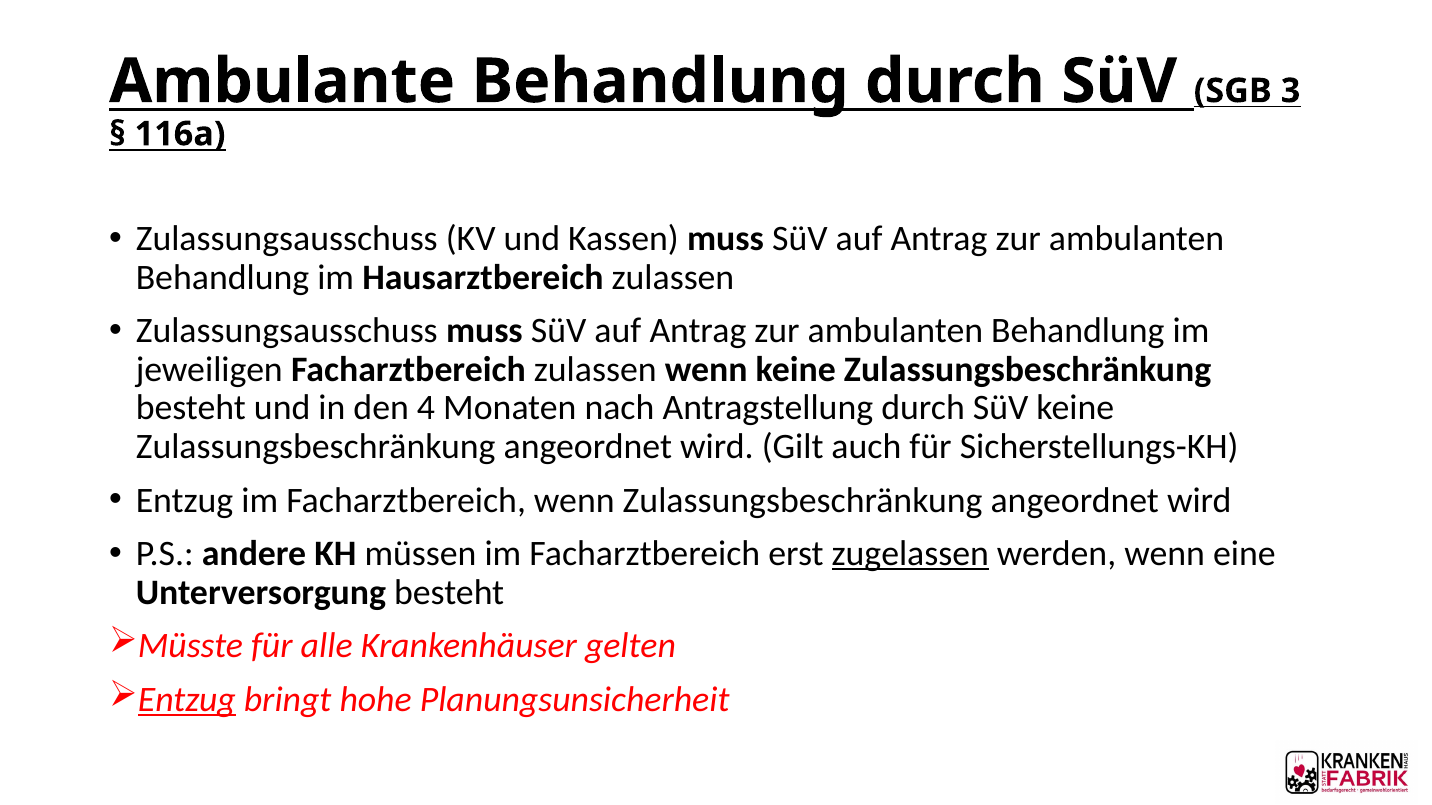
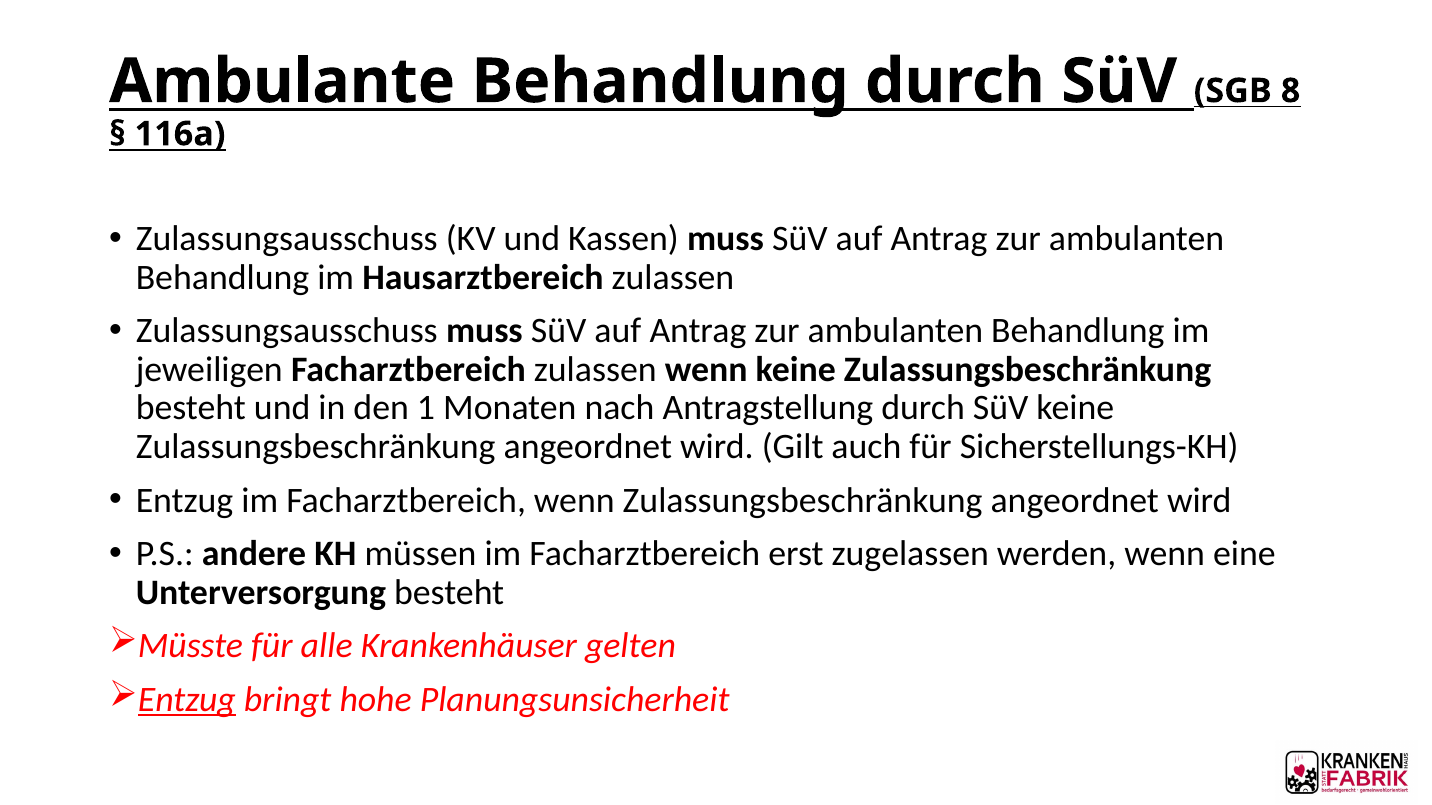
3: 3 -> 8
4: 4 -> 1
zugelassen underline: present -> none
